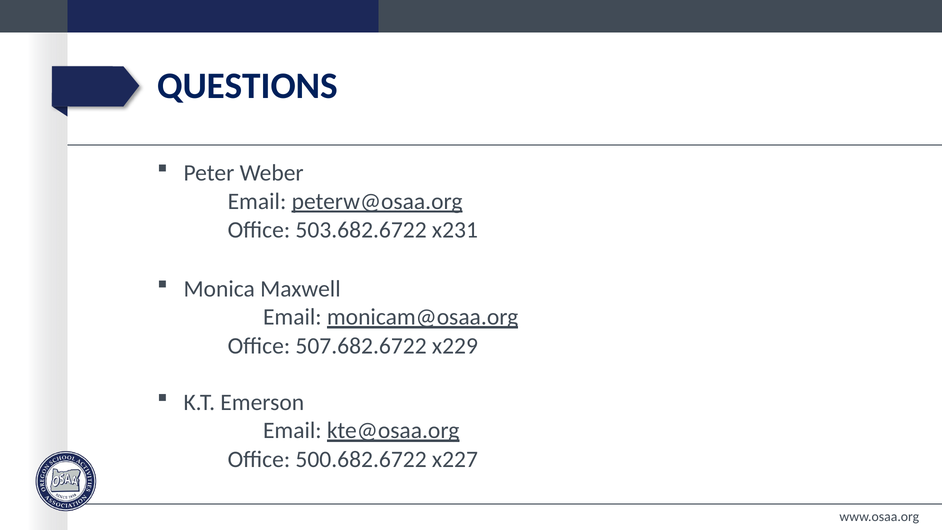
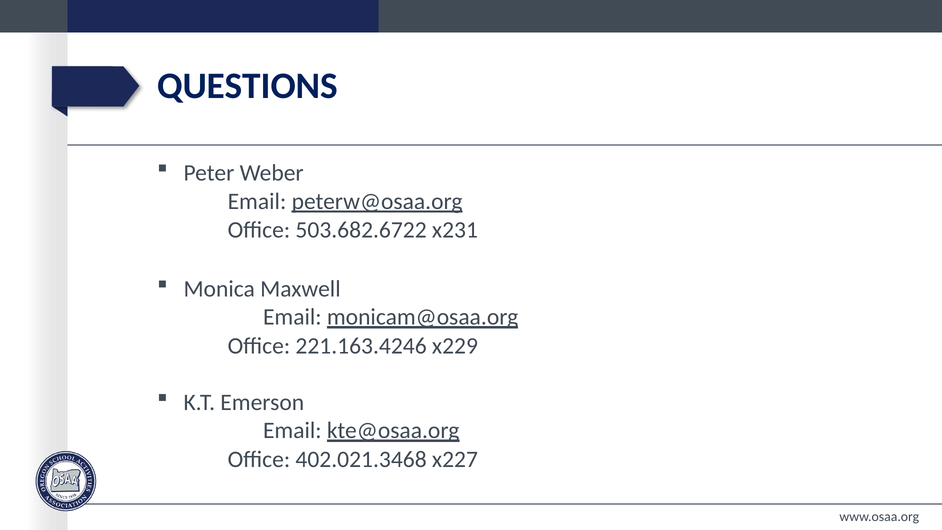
507.682.6722: 507.682.6722 -> 221.163.4246
500.682.6722: 500.682.6722 -> 402.021.3468
